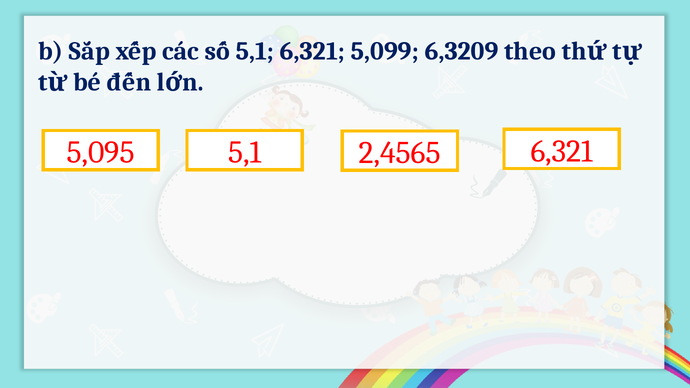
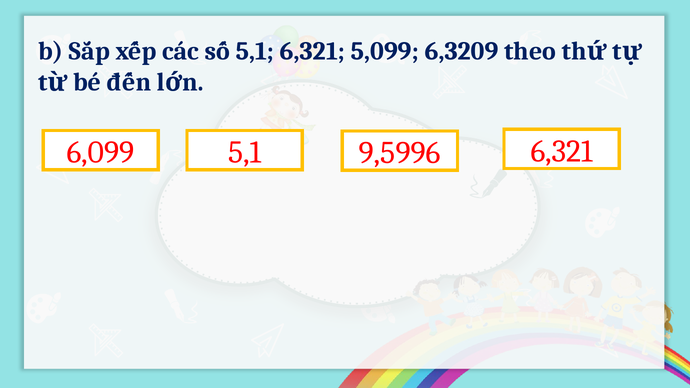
5,095: 5,095 -> 6,099
2,4565: 2,4565 -> 9,5996
